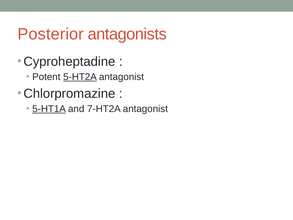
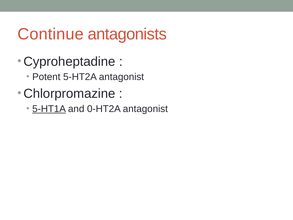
Posterior: Posterior -> Continue
5-HT2A underline: present -> none
7-HT2A: 7-HT2A -> 0-HT2A
